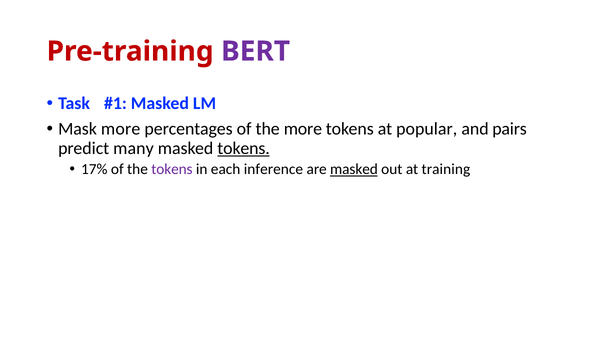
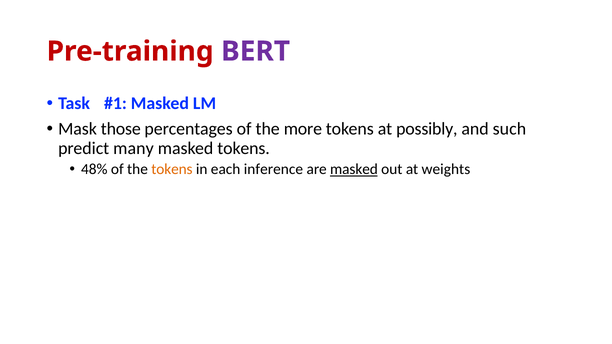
Mask more: more -> those
popular: popular -> possibly
pairs: pairs -> such
tokens at (244, 148) underline: present -> none
17%: 17% -> 48%
tokens at (172, 169) colour: purple -> orange
training: training -> weights
